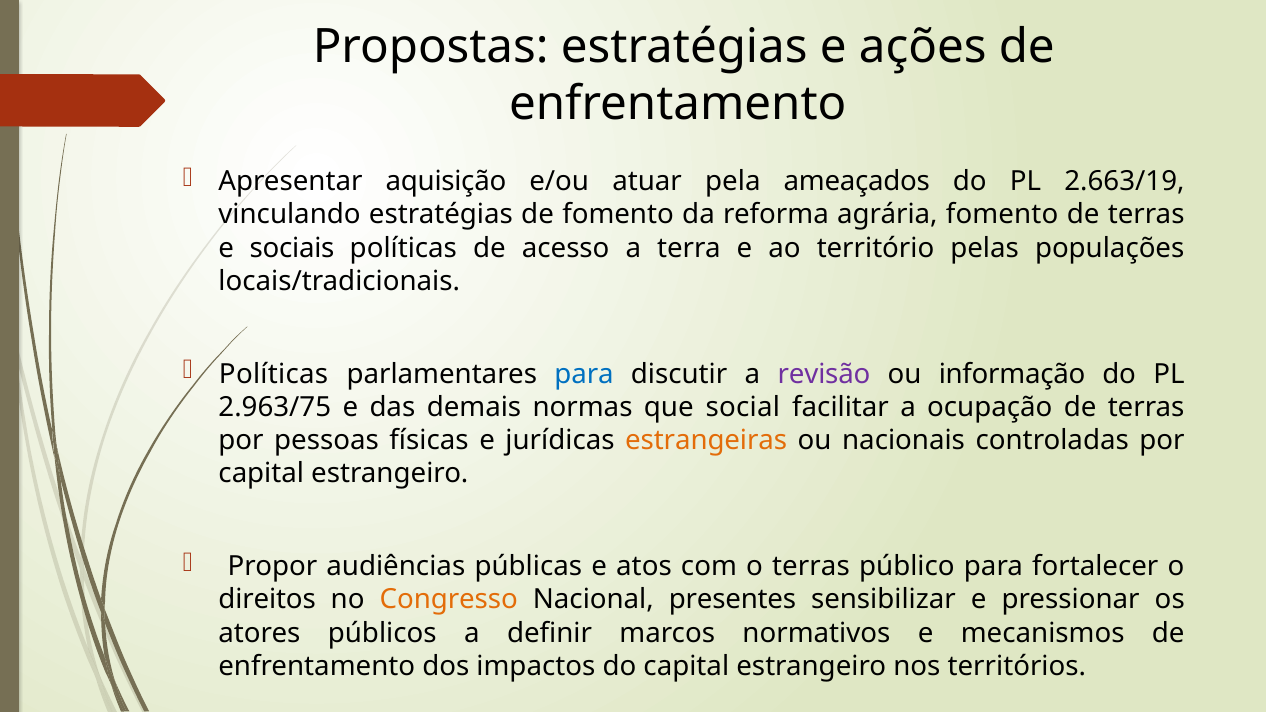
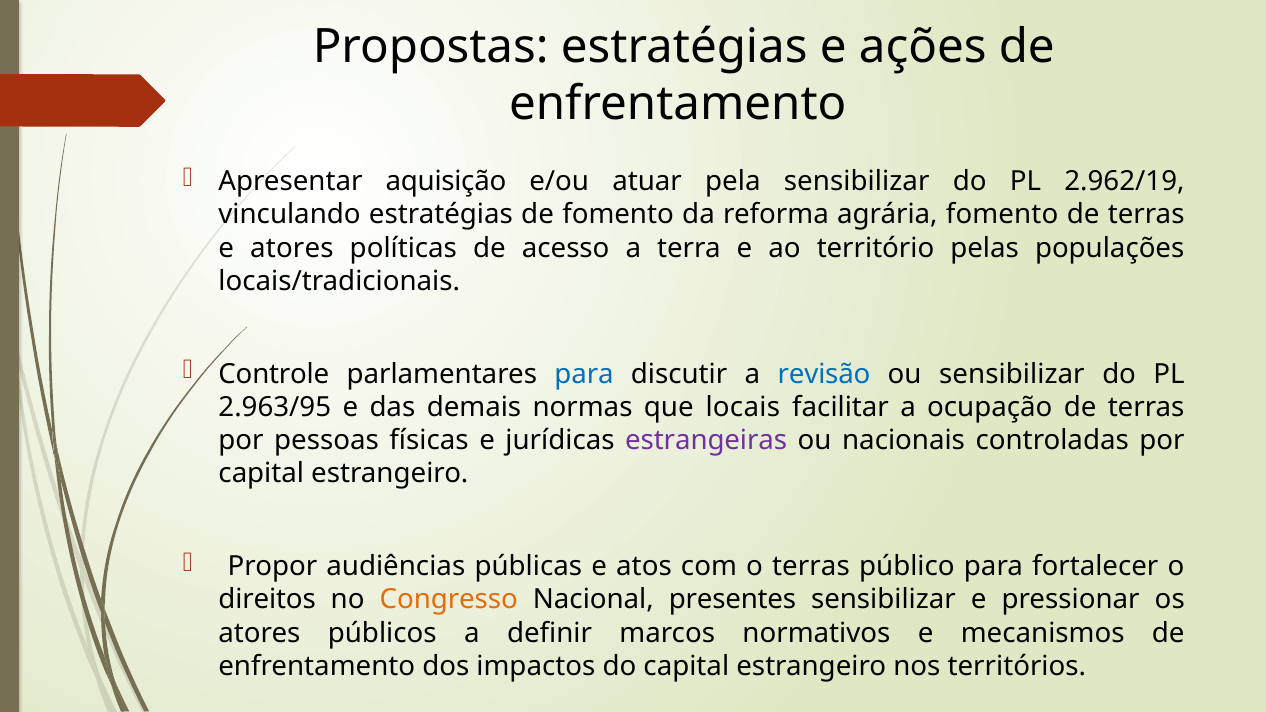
pela ameaçados: ameaçados -> sensibilizar
2.663/19: 2.663/19 -> 2.962/19
e sociais: sociais -> atores
Políticas at (274, 374): Políticas -> Controle
revisão colour: purple -> blue
ou informação: informação -> sensibilizar
2.963/75: 2.963/75 -> 2.963/95
social: social -> locais
estrangeiras colour: orange -> purple
